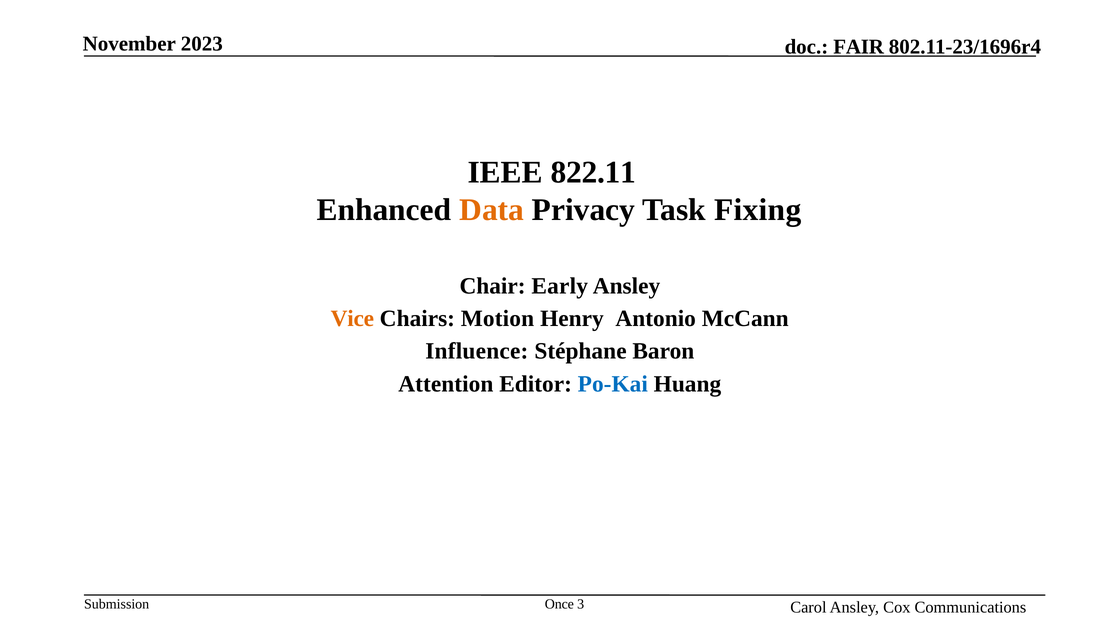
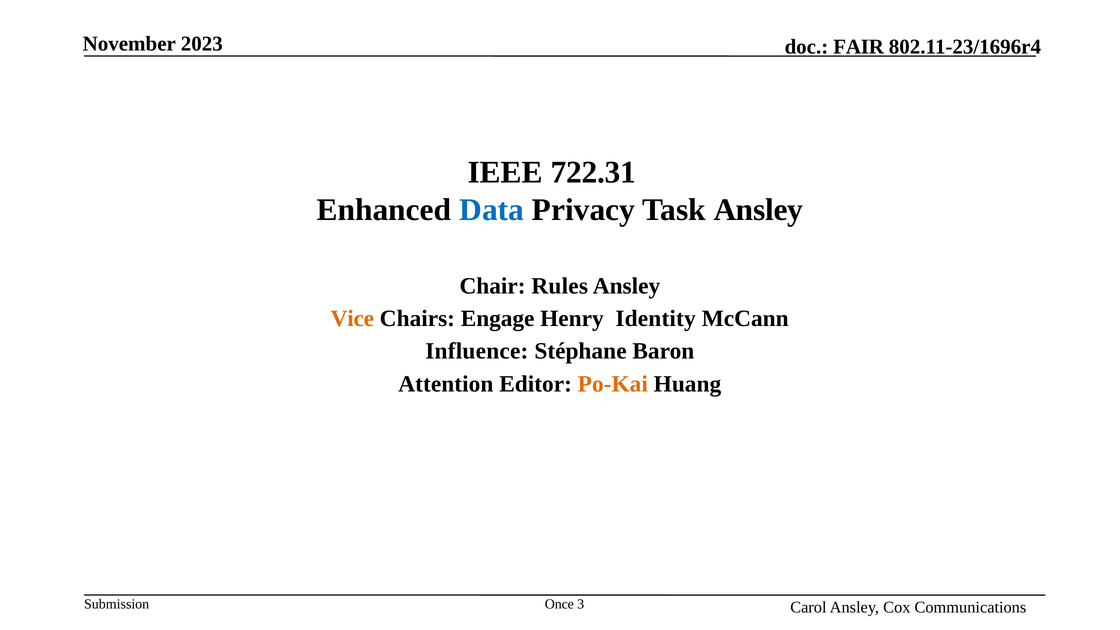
822.11: 822.11 -> 722.31
Data colour: orange -> blue
Task Fixing: Fixing -> Ansley
Early: Early -> Rules
Motion: Motion -> Engage
Antonio: Antonio -> Identity
Po-Kai colour: blue -> orange
